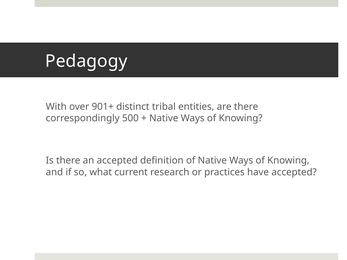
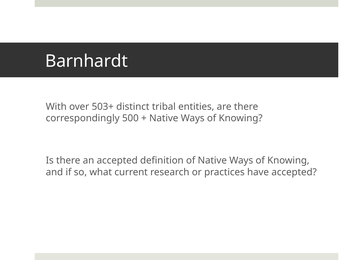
Pedagogy: Pedagogy -> Barnhardt
901+: 901+ -> 503+
